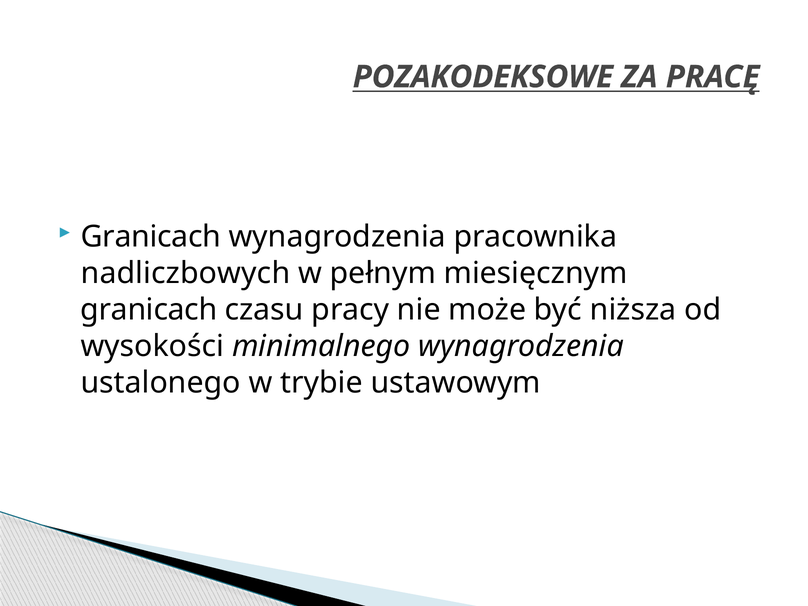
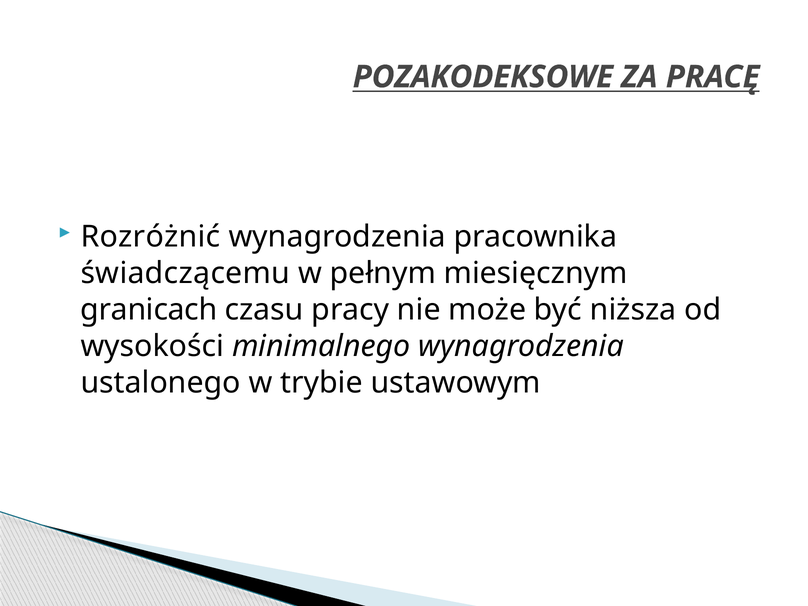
Granicach at (151, 237): Granicach -> Rozróżnić
nadliczbowych: nadliczbowych -> świadczącemu
